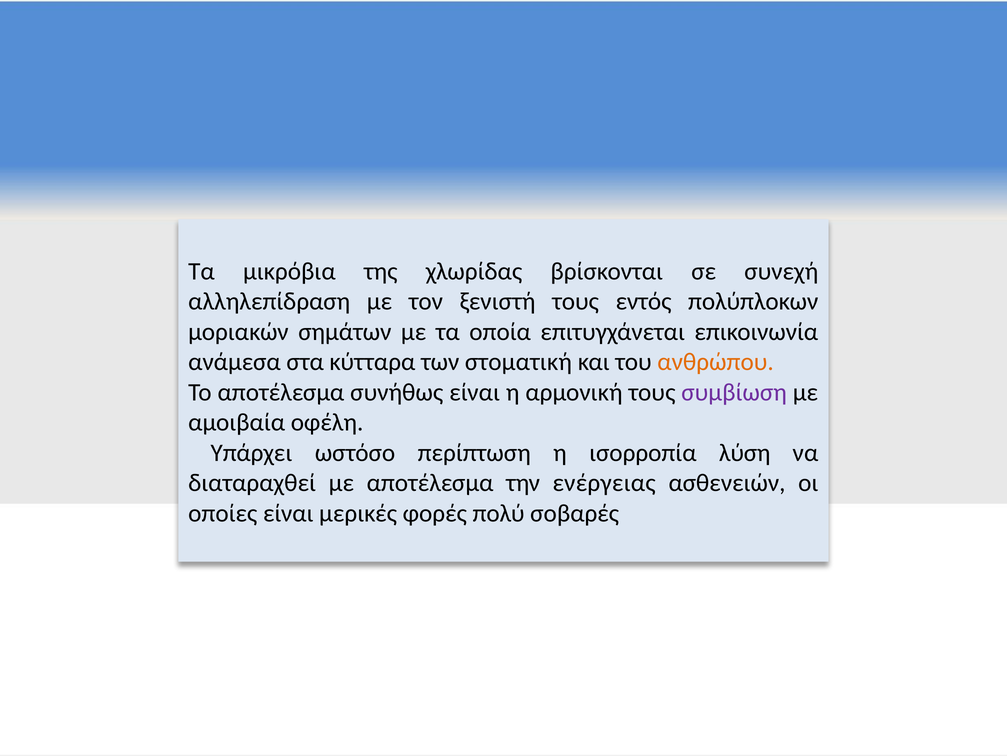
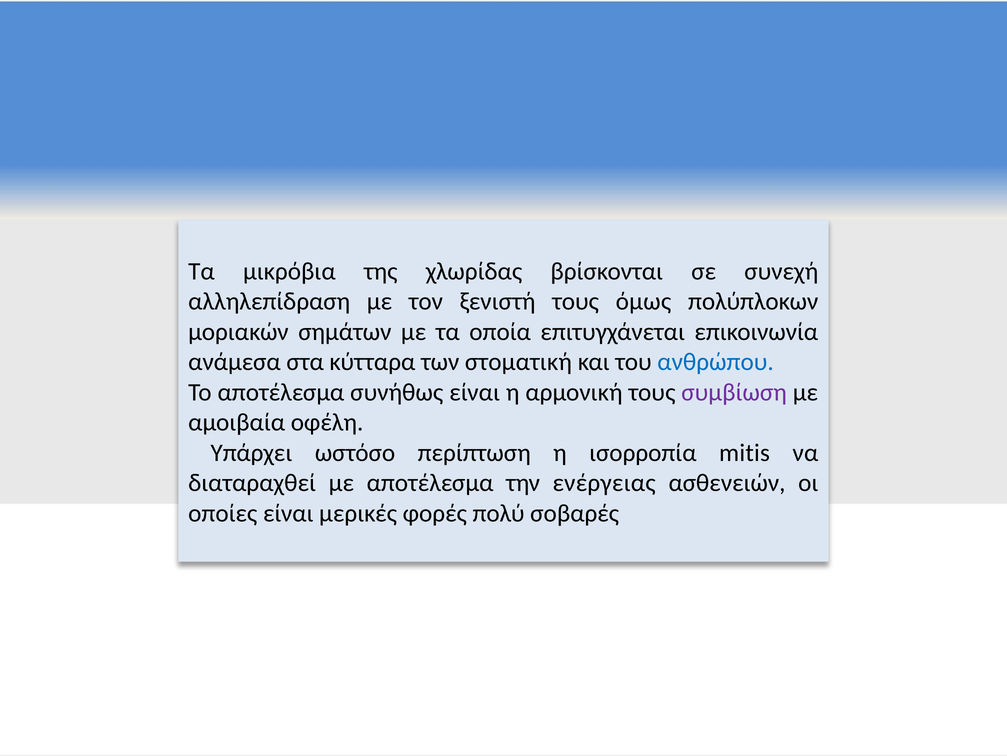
εντός: εντός -> όμως
ανθρώπου colour: orange -> blue
λύση: λύση -> mitis
